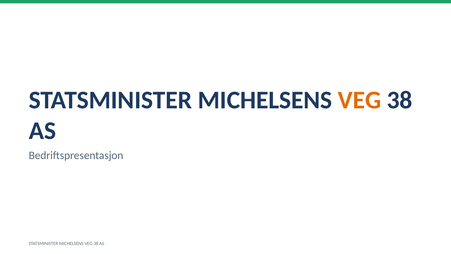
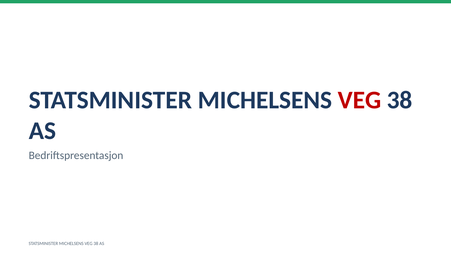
VEG at (360, 100) colour: orange -> red
